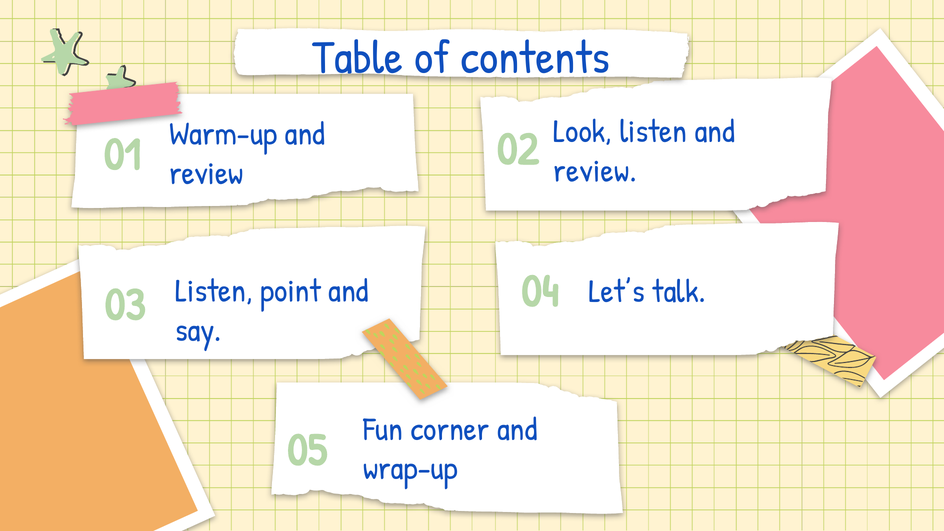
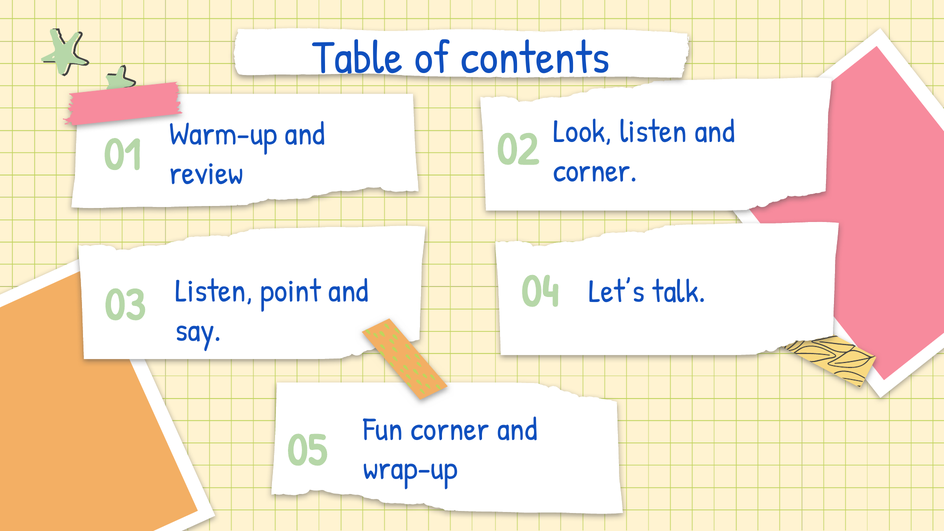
review at (595, 171): review -> corner
